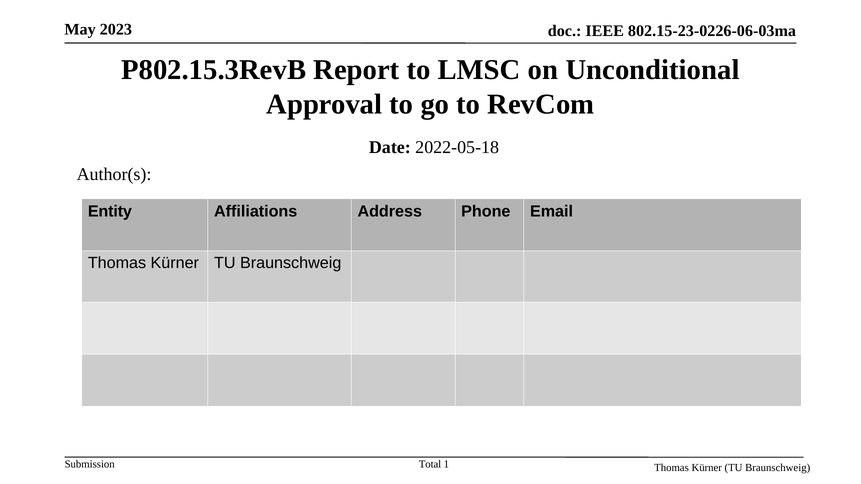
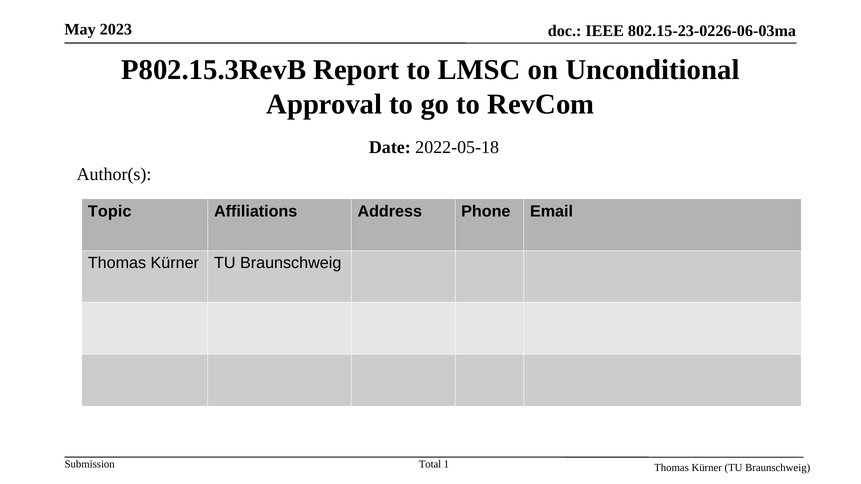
Entity: Entity -> Topic
